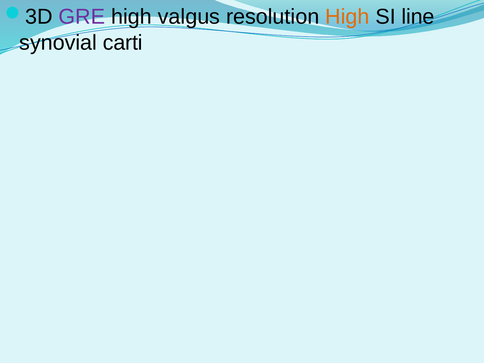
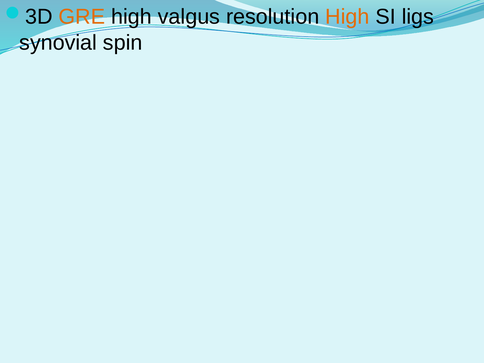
GRE colour: purple -> orange
line: line -> ligs
carti: carti -> spin
